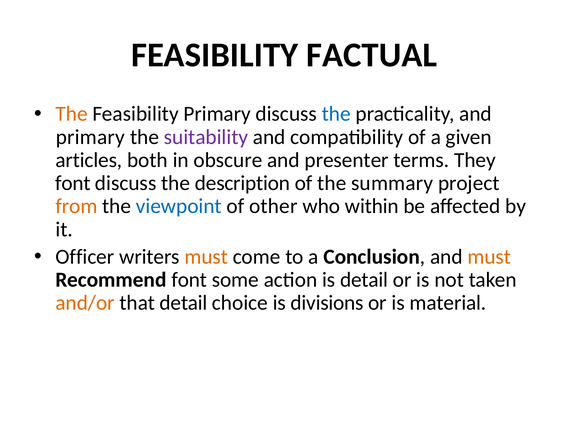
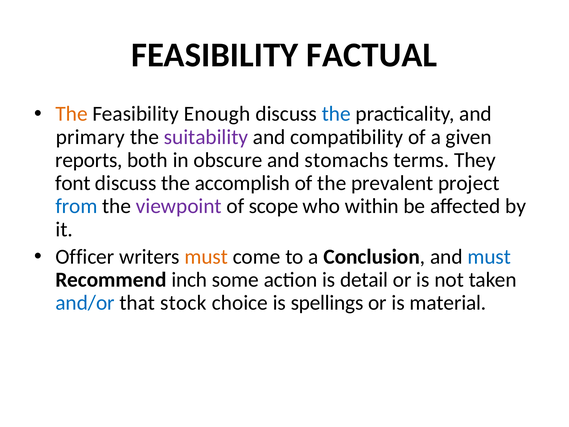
Feasibility Primary: Primary -> Enough
articles: articles -> reports
presenter: presenter -> stomachs
description: description -> accomplish
summary: summary -> prevalent
from colour: orange -> blue
viewpoint colour: blue -> purple
other: other -> scope
must at (489, 257) colour: orange -> blue
Recommend font: font -> inch
and/or colour: orange -> blue
that detail: detail -> stock
divisions: divisions -> spellings
